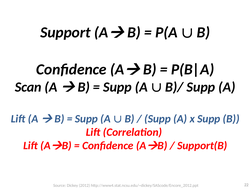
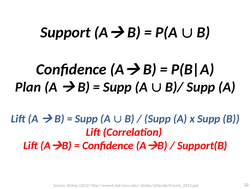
Scan: Scan -> Plan
